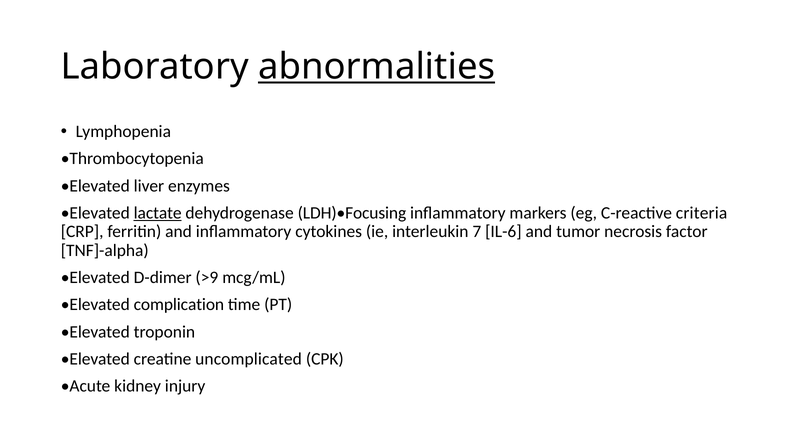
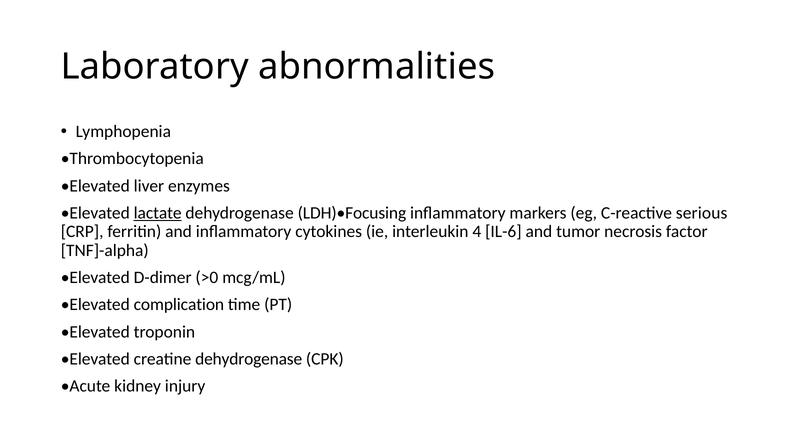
abnormalities underline: present -> none
criteria: criteria -> serious
7: 7 -> 4
>9: >9 -> >0
creatine uncomplicated: uncomplicated -> dehydrogenase
